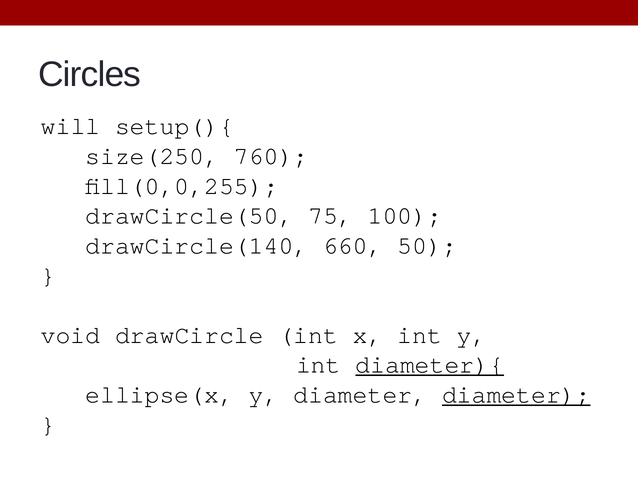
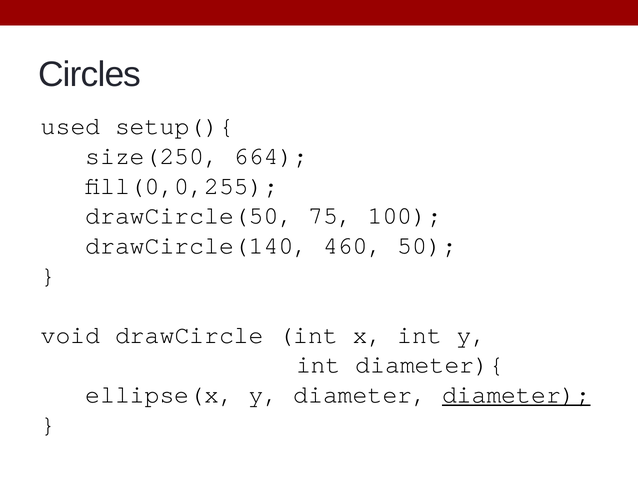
will: will -> used
760: 760 -> 664
660: 660 -> 460
diameter){ underline: present -> none
